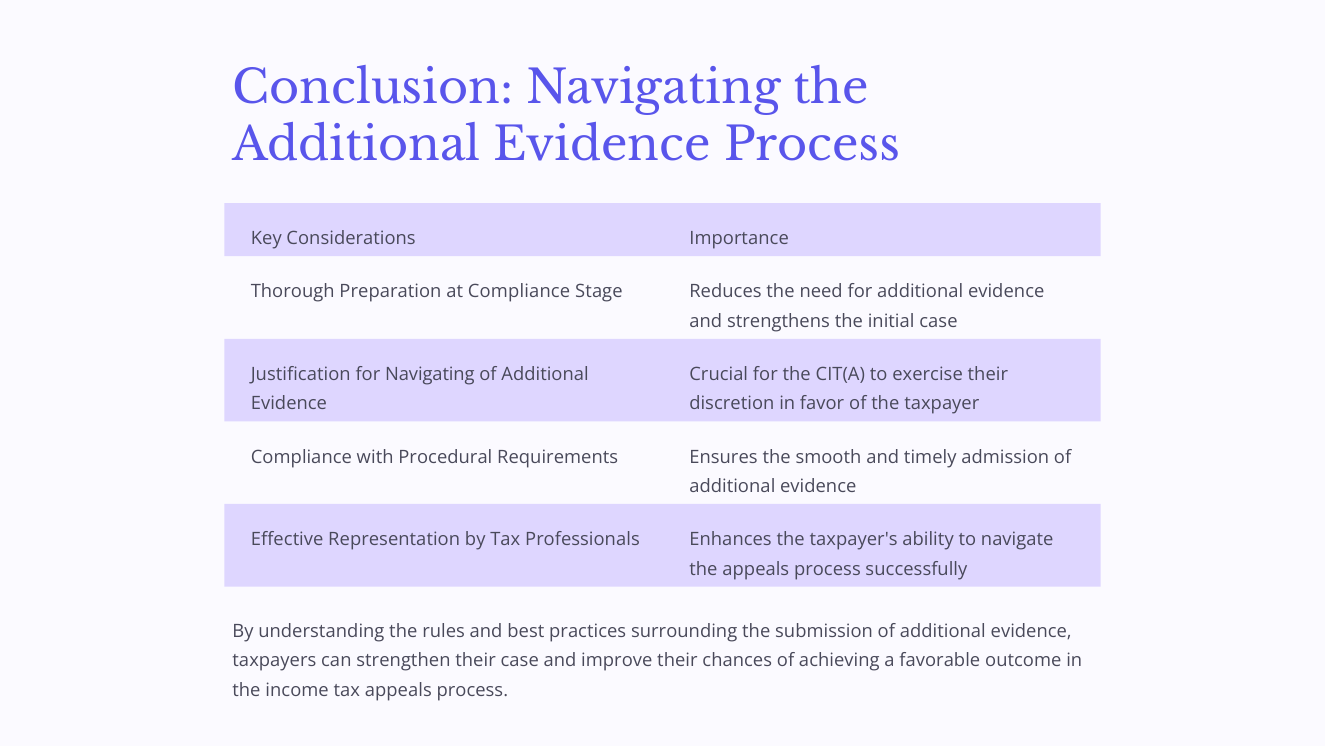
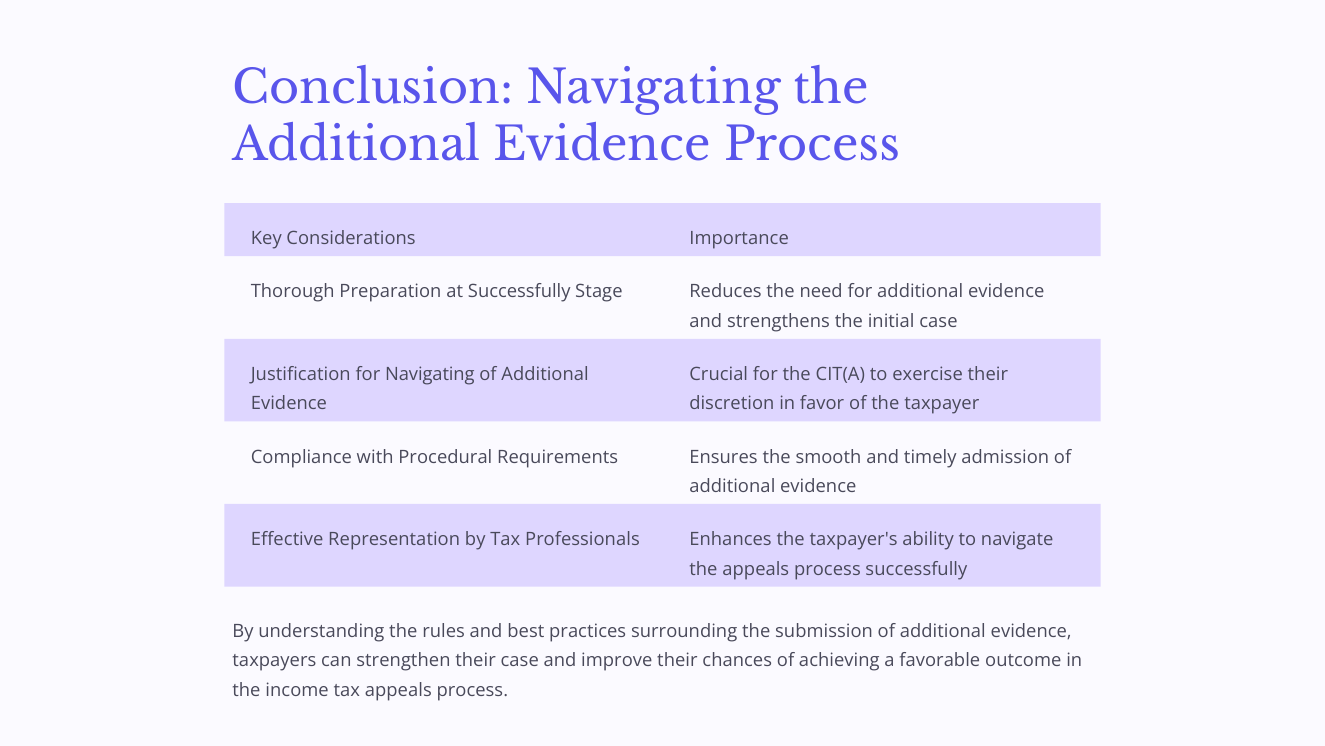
at Compliance: Compliance -> Successfully
